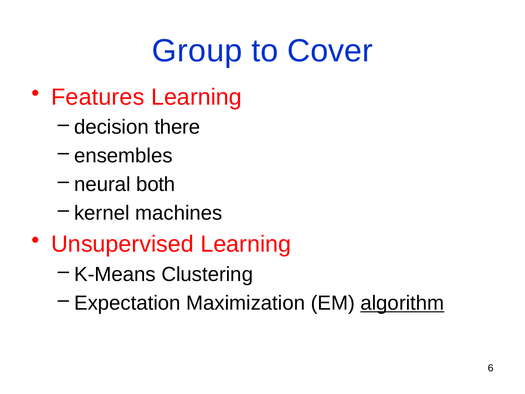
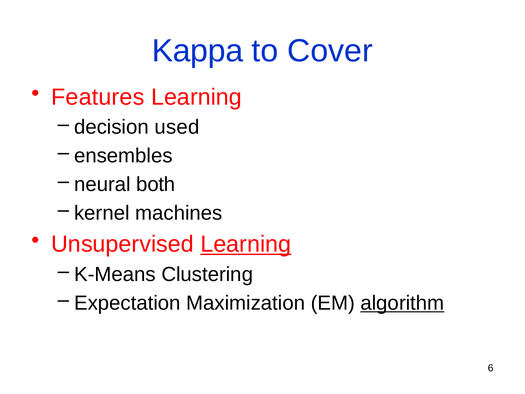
Group: Group -> Kappa
there: there -> used
Learning at (246, 244) underline: none -> present
